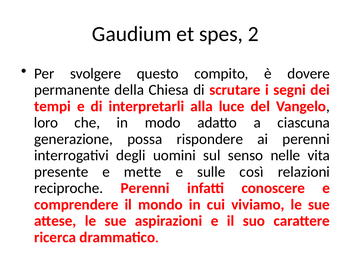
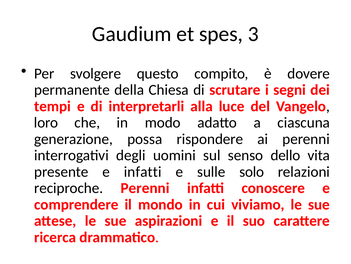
2: 2 -> 3
nelle: nelle -> dello
e mette: mette -> infatti
così: così -> solo
